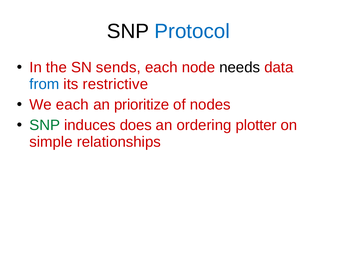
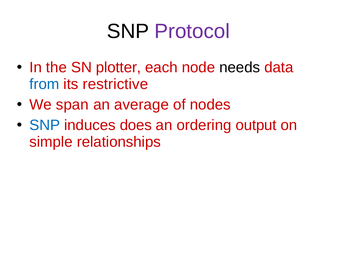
Protocol colour: blue -> purple
sends: sends -> plotter
We each: each -> span
prioritize: prioritize -> average
SNP at (45, 125) colour: green -> blue
plotter: plotter -> output
